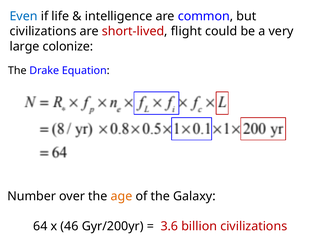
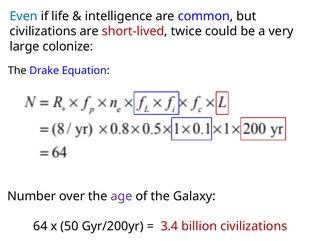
flight: flight -> twice
age colour: orange -> purple
46: 46 -> 50
3.6: 3.6 -> 3.4
